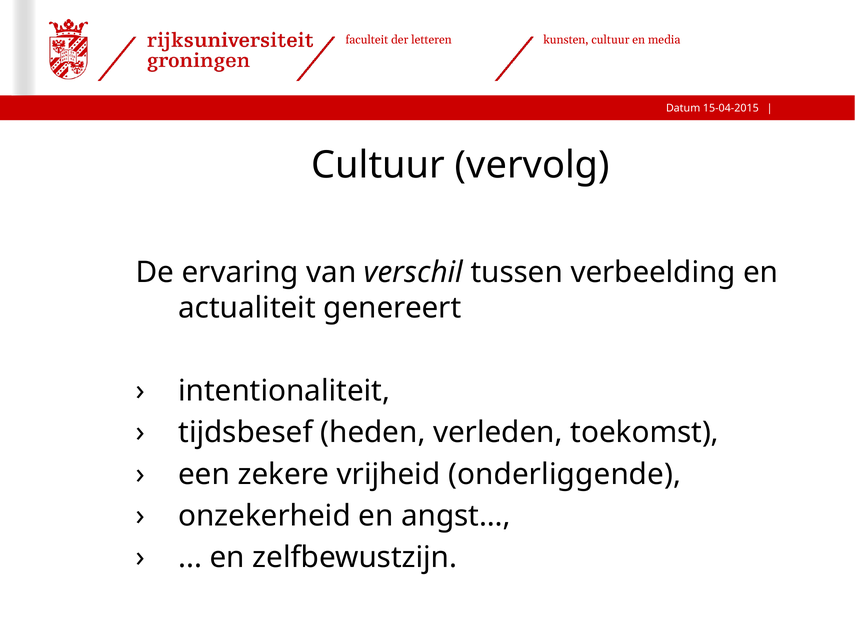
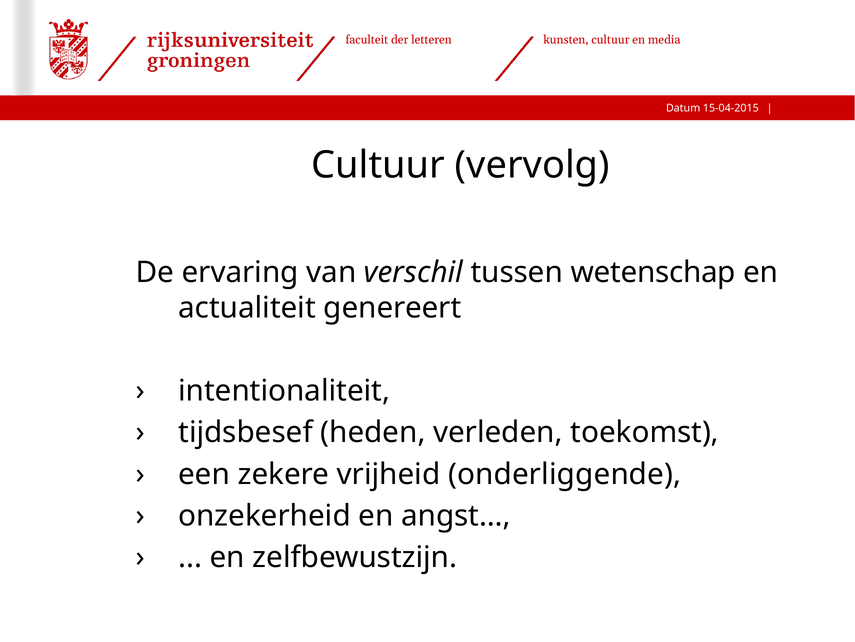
verbeelding: verbeelding -> wetenschap
